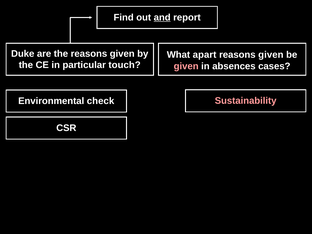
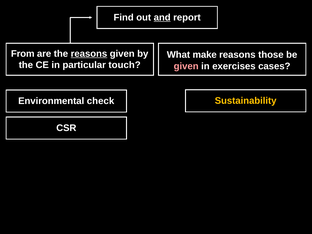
Duke: Duke -> From
reasons at (89, 54) underline: none -> present
apart: apart -> make
given at (271, 55): given -> those
absences: absences -> exercises
Sustainability colour: pink -> yellow
